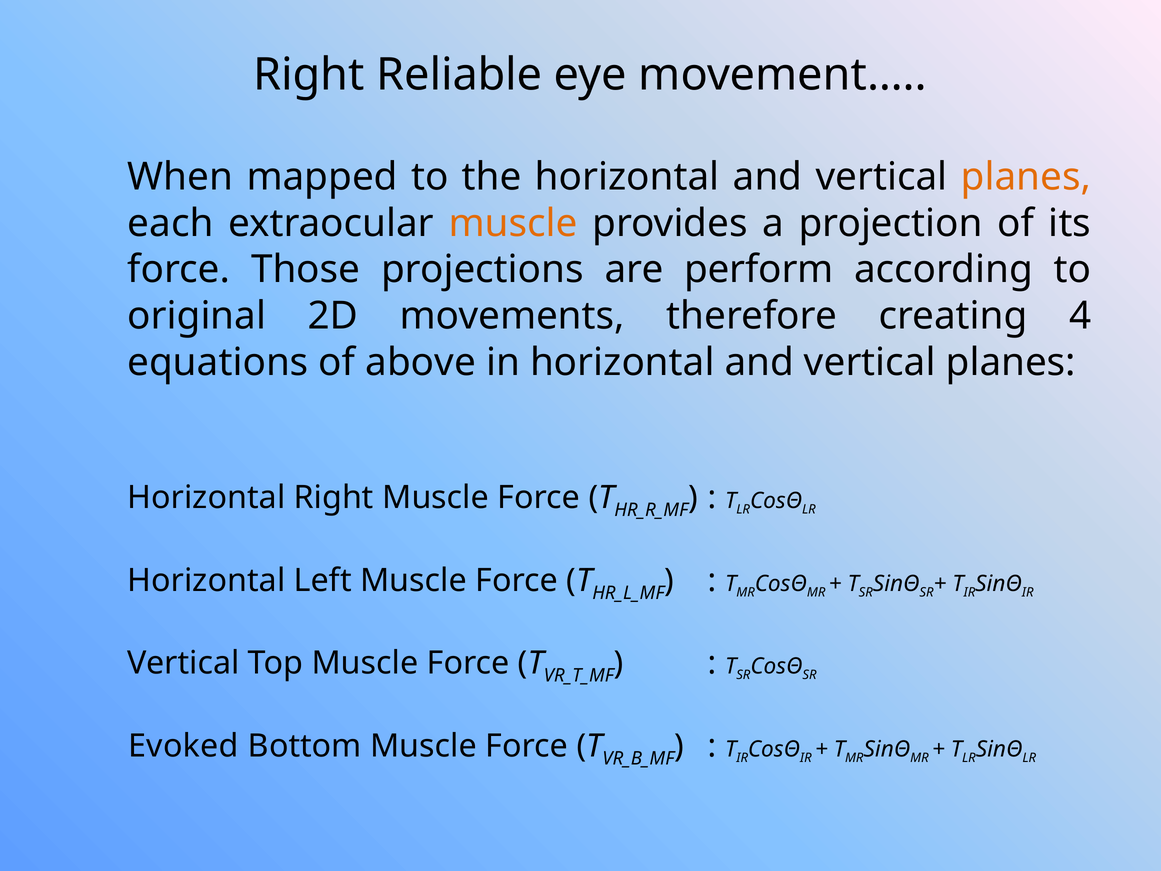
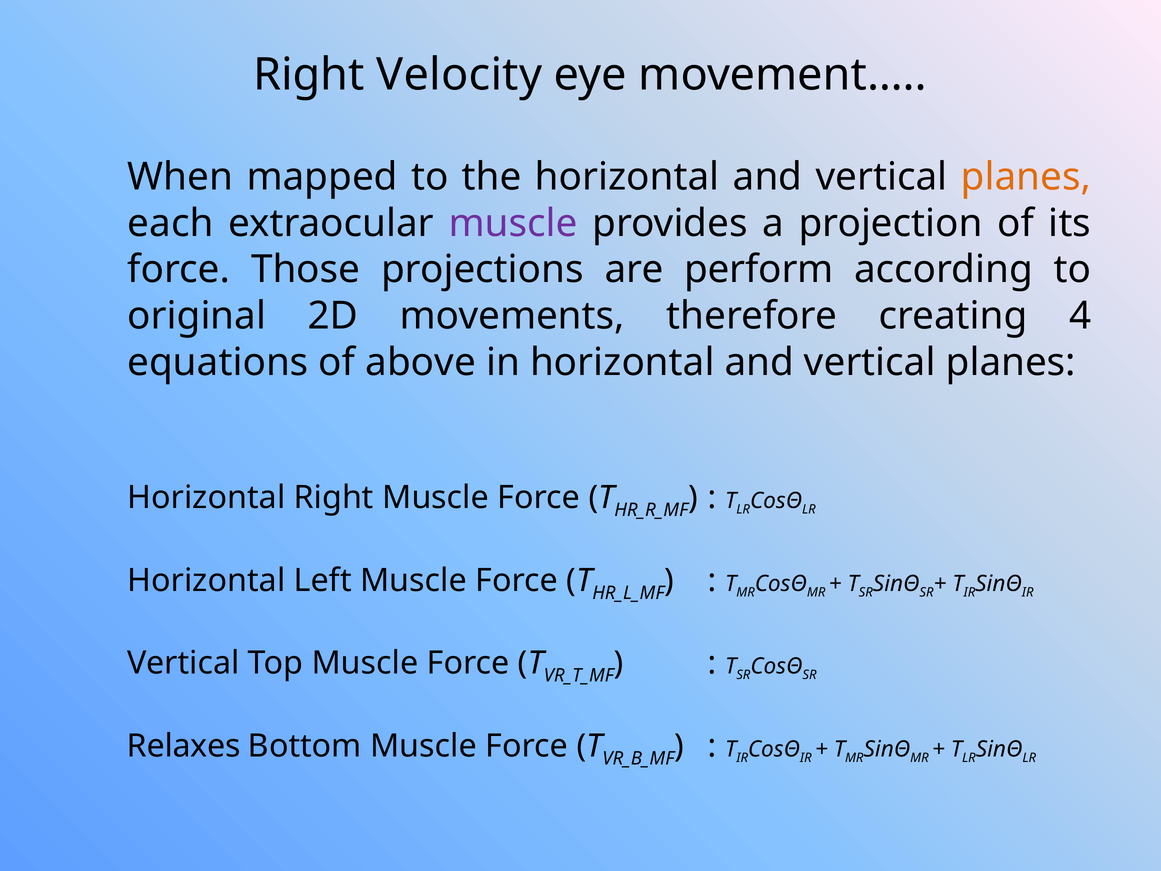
Reliable: Reliable -> Velocity
muscle at (513, 223) colour: orange -> purple
Evoked: Evoked -> Relaxes
